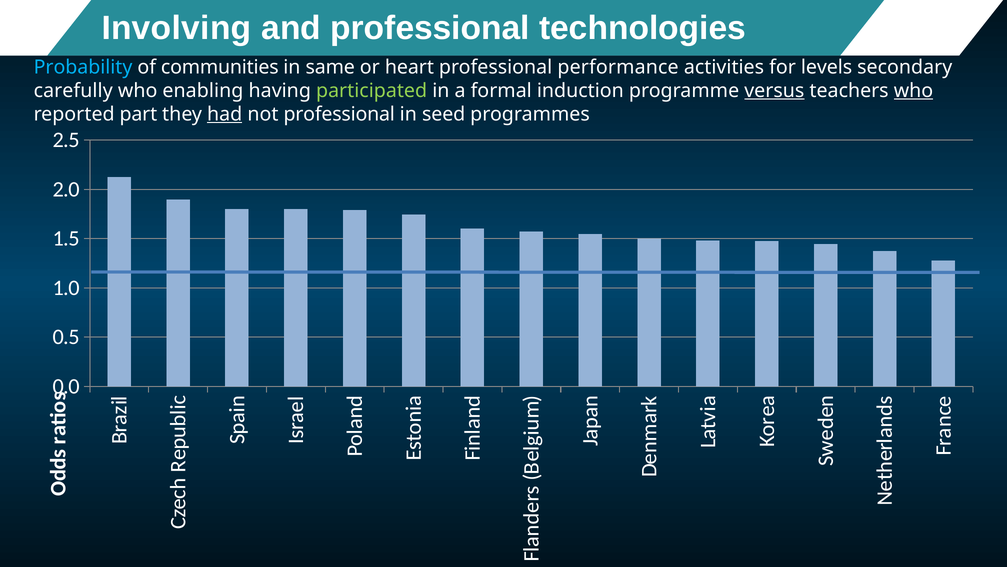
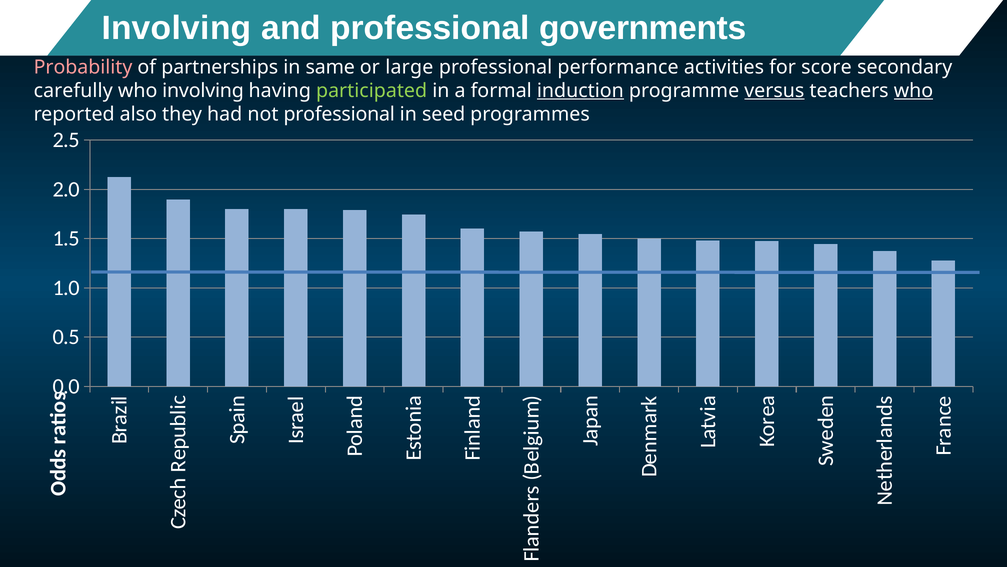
technologies: technologies -> governments
Probability colour: light blue -> pink
communities: communities -> partnerships
heart: heart -> large
levels: levels -> score
who enabling: enabling -> involving
induction underline: none -> present
part: part -> also
had underline: present -> none
